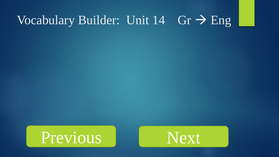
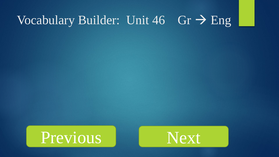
14: 14 -> 46
